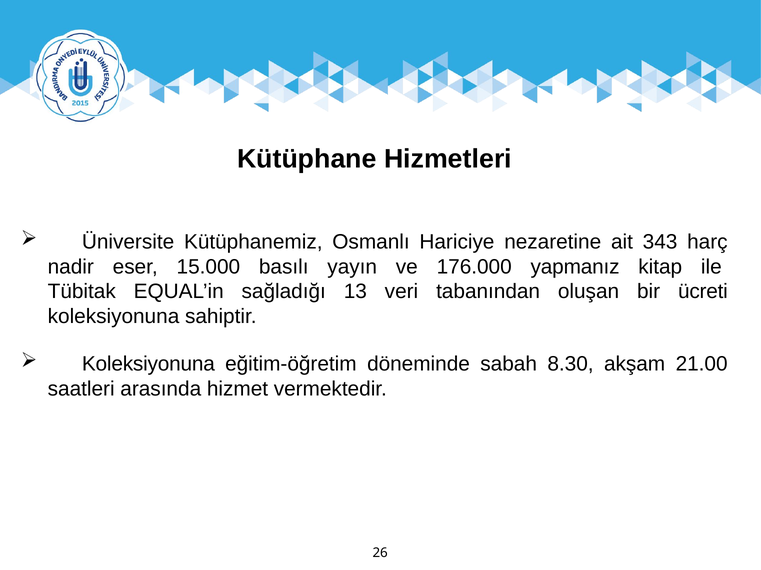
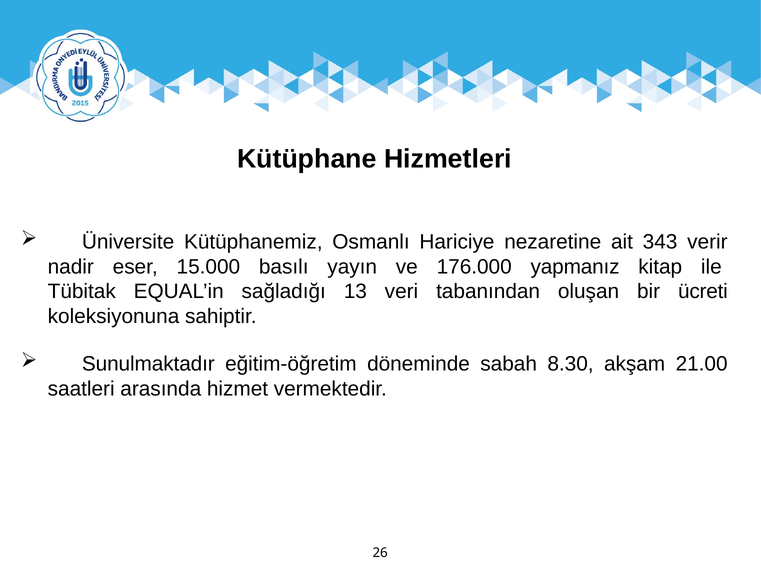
harç: harç -> verir
Koleksiyonuna at (148, 364): Koleksiyonuna -> Sunulmaktadır
